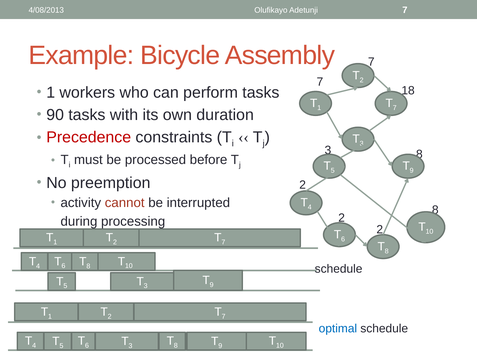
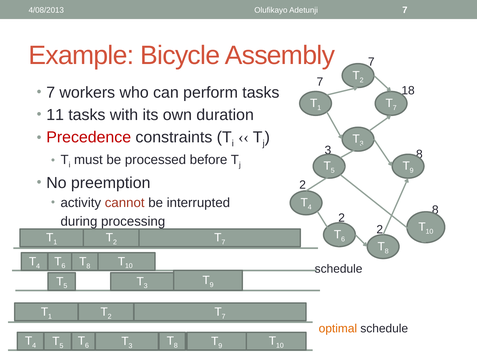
1 at (51, 93): 1 -> 7
90: 90 -> 11
optimal colour: blue -> orange
